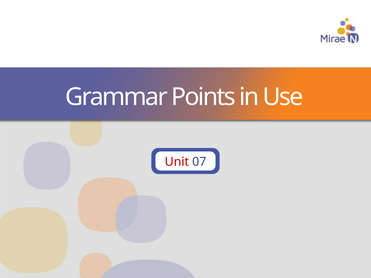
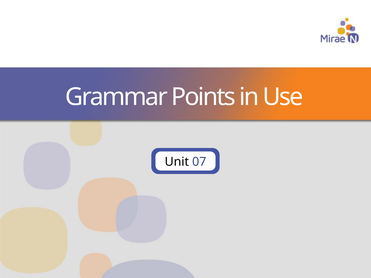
Unit colour: red -> black
